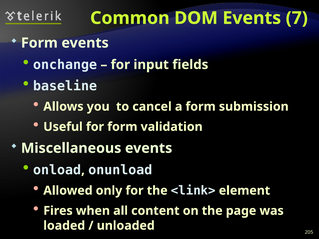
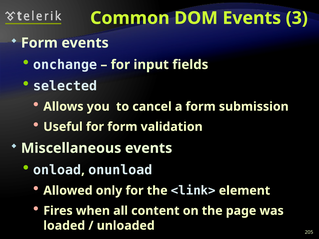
7: 7 -> 3
baseline: baseline -> selected
